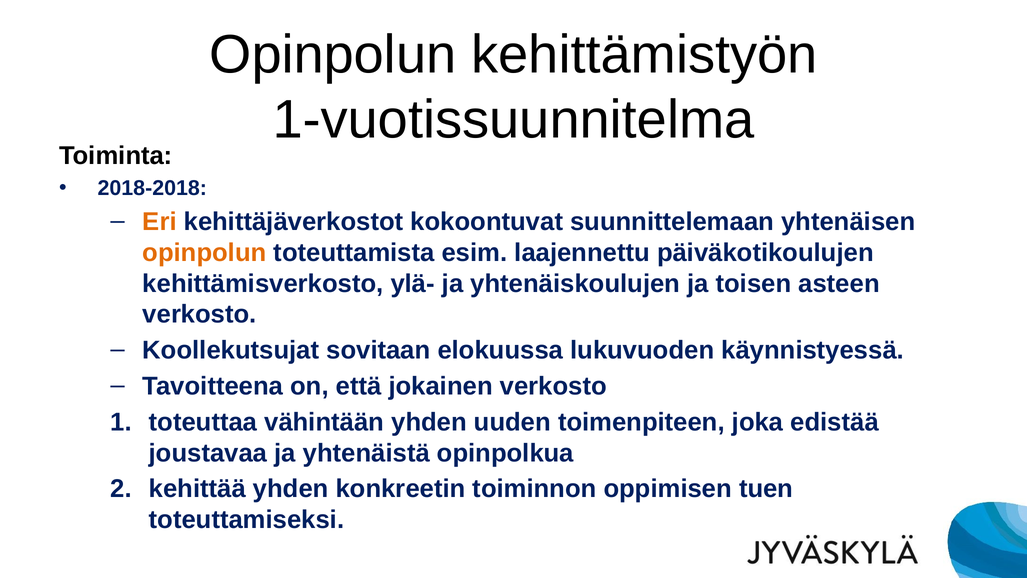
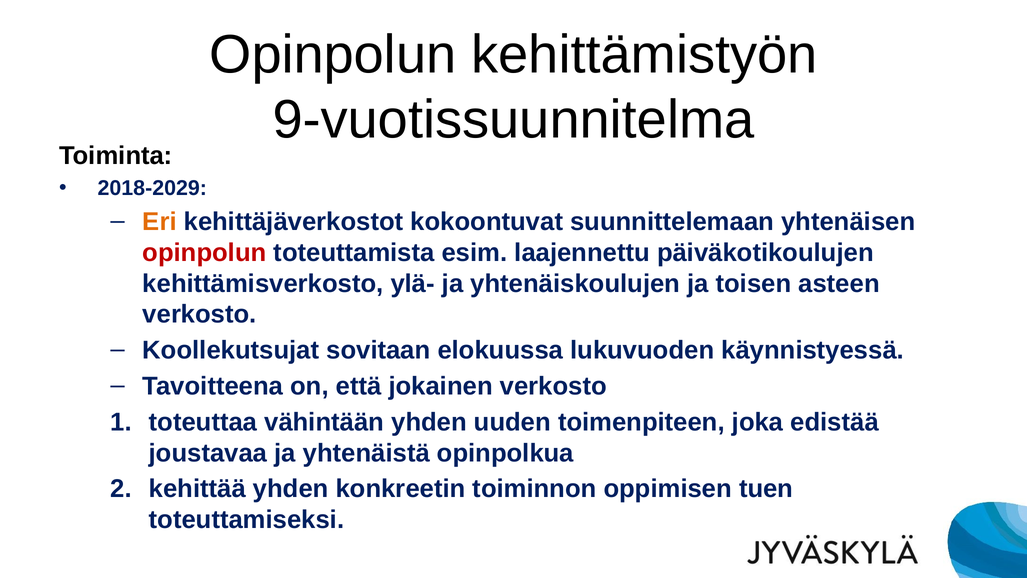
1-vuotissuunnitelma: 1-vuotissuunnitelma -> 9-vuotissuunnitelma
2018-2018: 2018-2018 -> 2018-2029
opinpolun at (204, 253) colour: orange -> red
